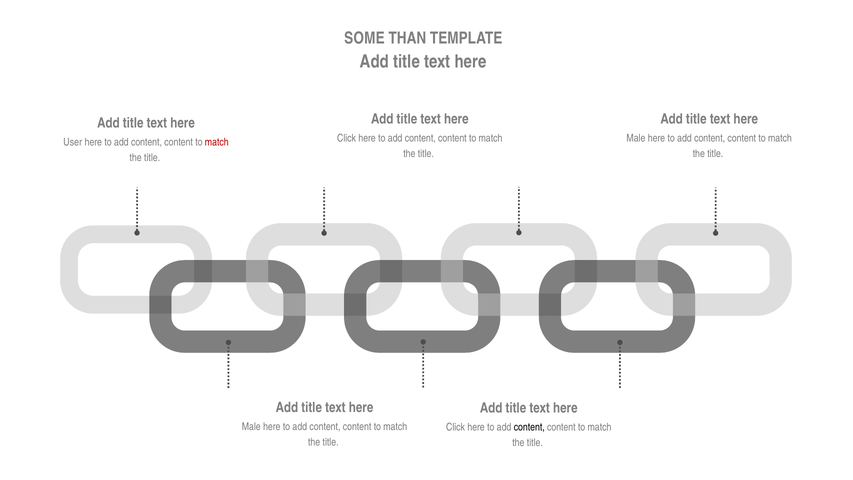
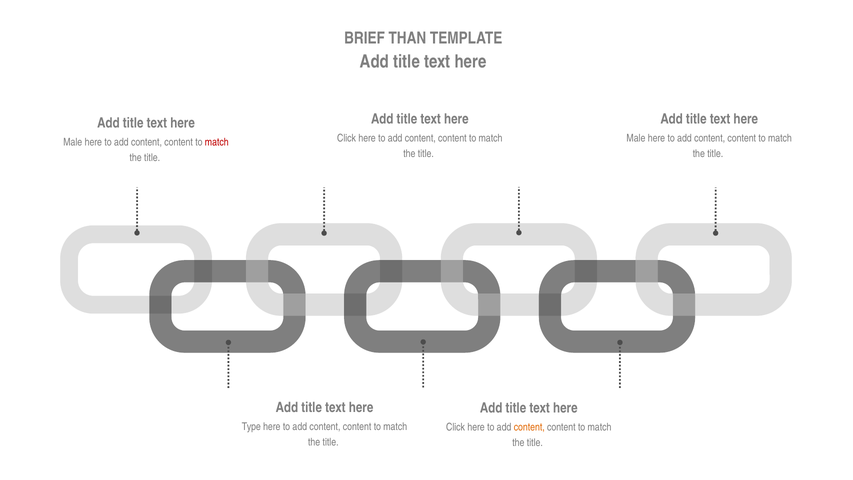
SOME: SOME -> BRIEF
User at (73, 142): User -> Male
Male at (251, 427): Male -> Type
content at (529, 427) colour: black -> orange
